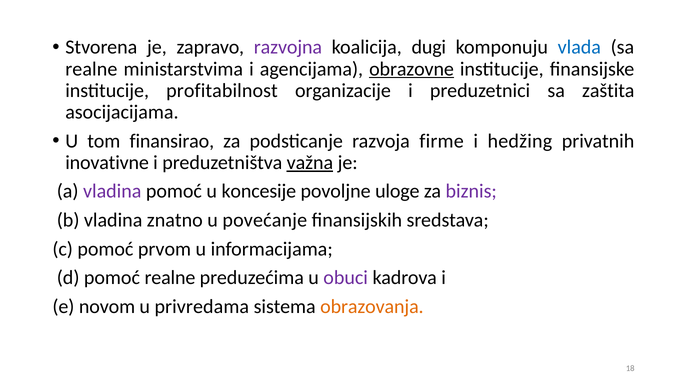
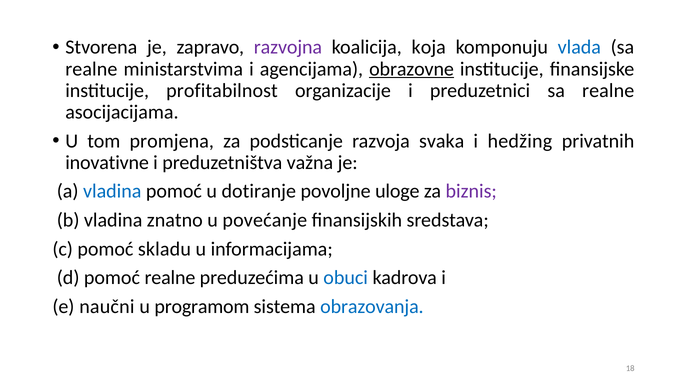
dugi: dugi -> koja
preduzetnici sa zaštita: zaštita -> realne
finansirao: finansirao -> promjena
firme: firme -> svaka
važna underline: present -> none
vladina at (112, 192) colour: purple -> blue
koncesije: koncesije -> dotiranje
prvom: prvom -> skladu
obuci colour: purple -> blue
novom: novom -> naučni
privredama: privredama -> programom
obrazovanja colour: orange -> blue
